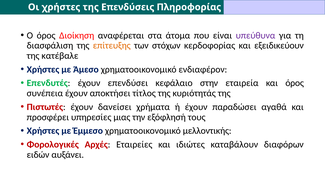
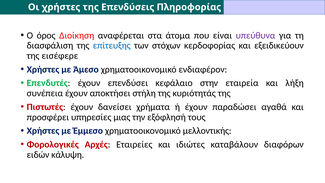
επίτευξης colour: orange -> blue
κατέβαλε: κατέβαλε -> εισέφερε
και όρος: όρος -> λήξη
τίτλος: τίτλος -> στήλη
αυξάνει: αυξάνει -> κάλυψη
